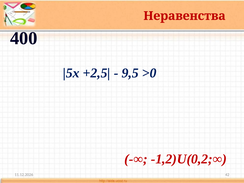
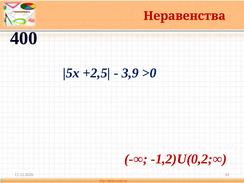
9,5: 9,5 -> 3,9
